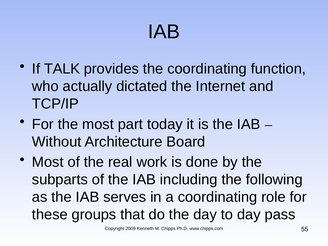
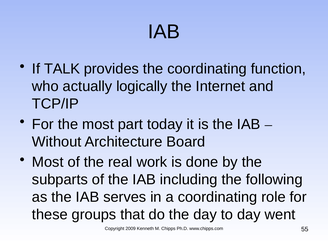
dictated: dictated -> logically
pass: pass -> went
